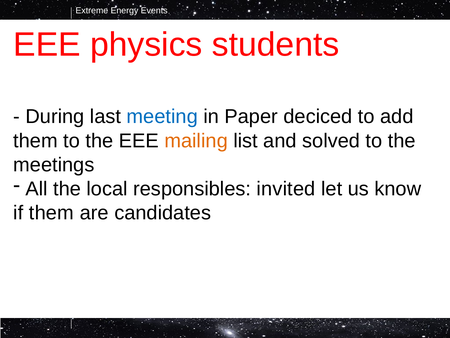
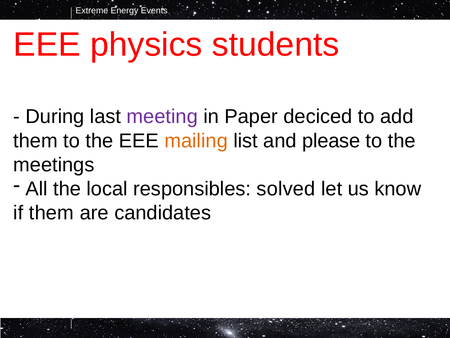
meeting colour: blue -> purple
solved: solved -> please
invited: invited -> solved
